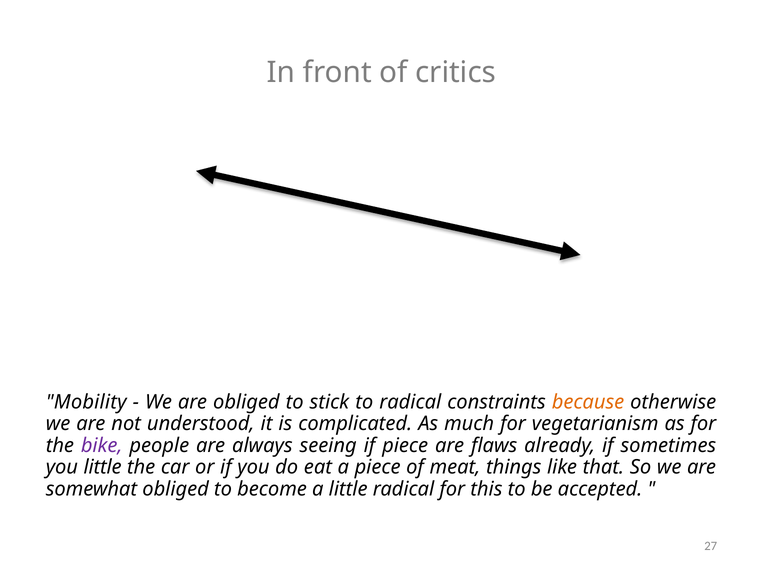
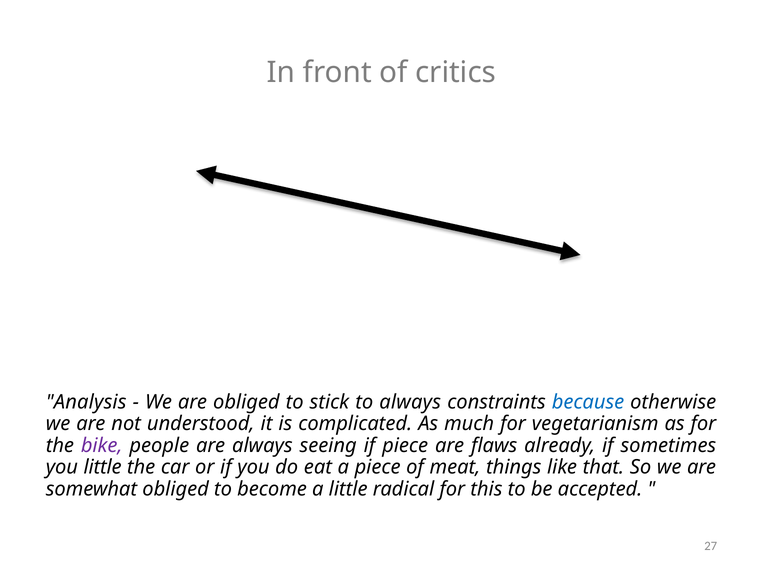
Mobility: Mobility -> Analysis
to radical: radical -> always
because colour: orange -> blue
